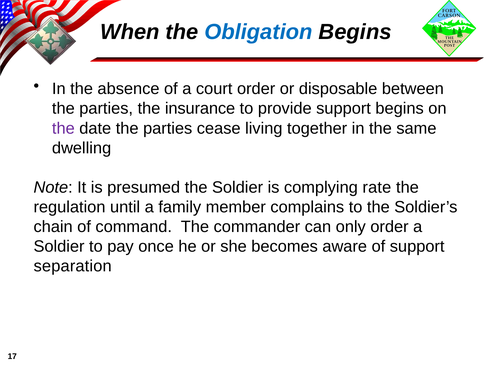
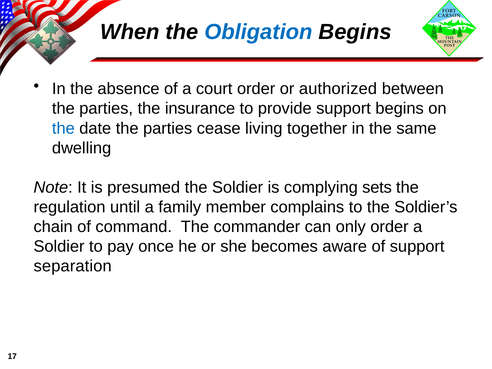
disposable: disposable -> authorized
the at (63, 128) colour: purple -> blue
rate: rate -> sets
